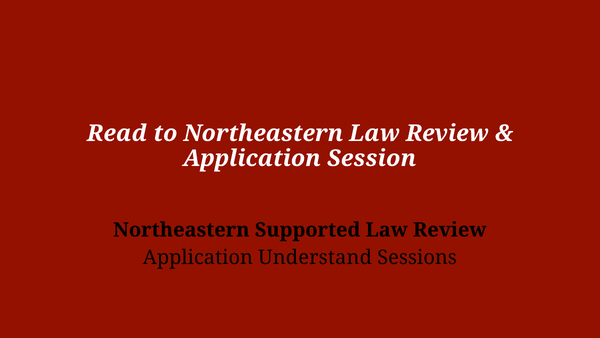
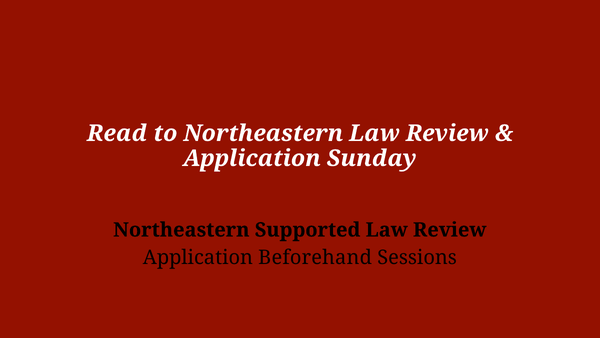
Session: Session -> Sunday
Understand: Understand -> Beforehand
